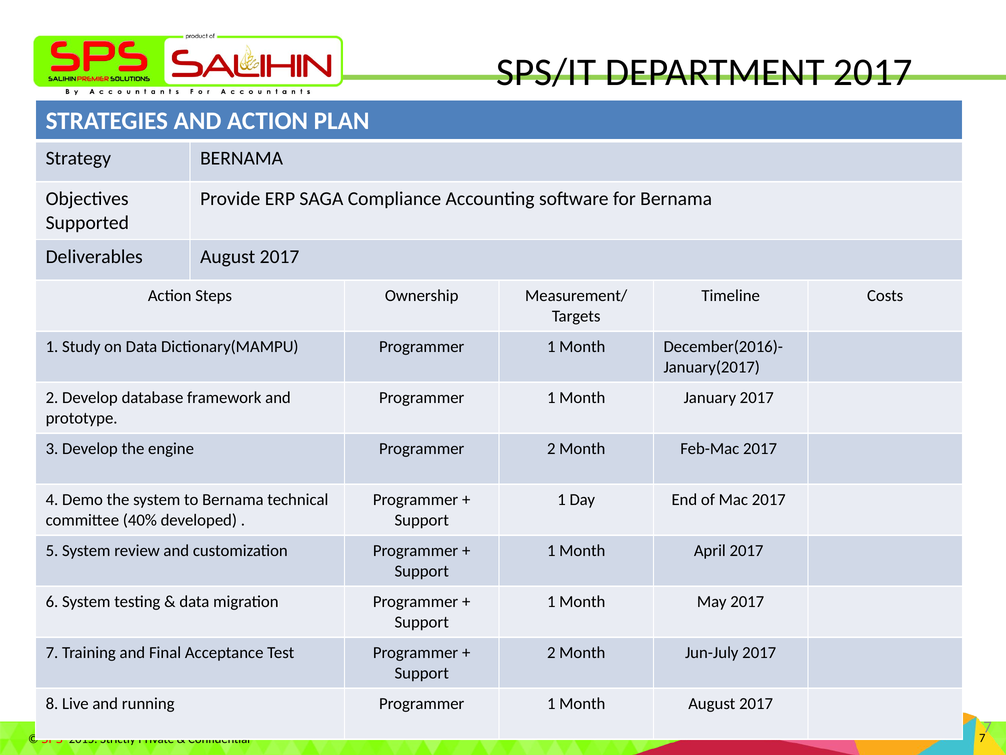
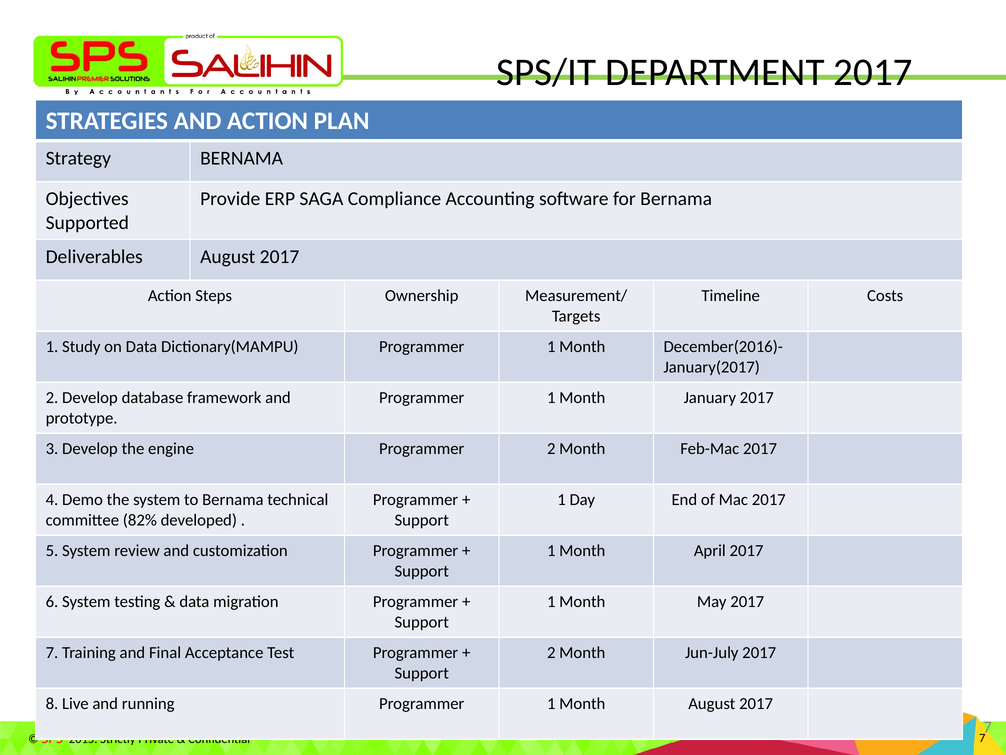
40%: 40% -> 82%
